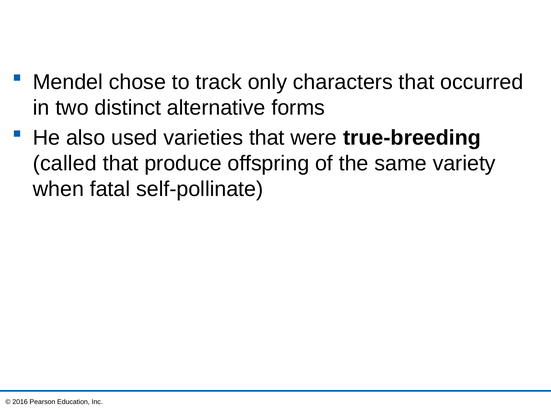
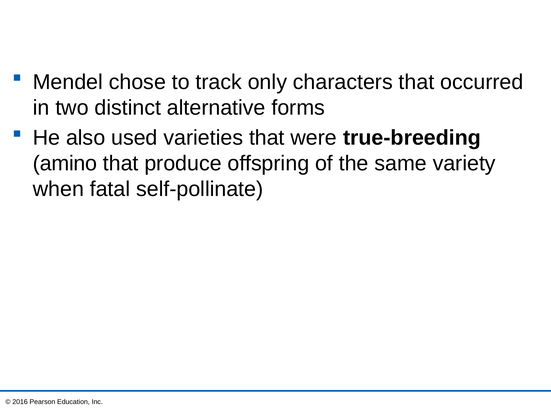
called: called -> amino
